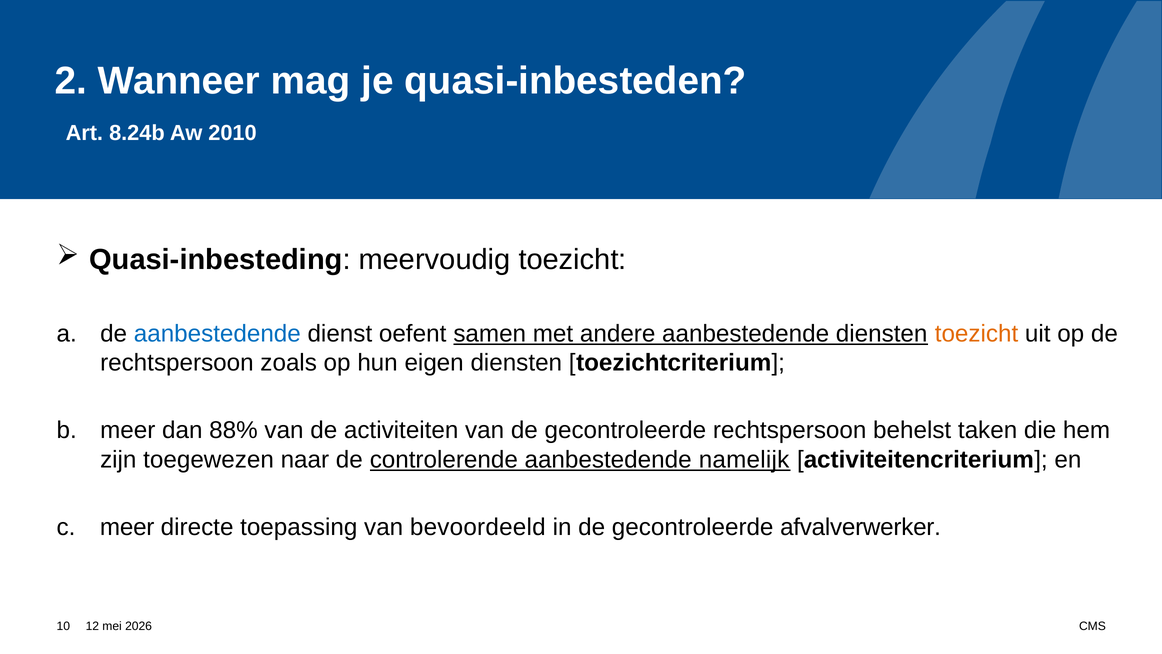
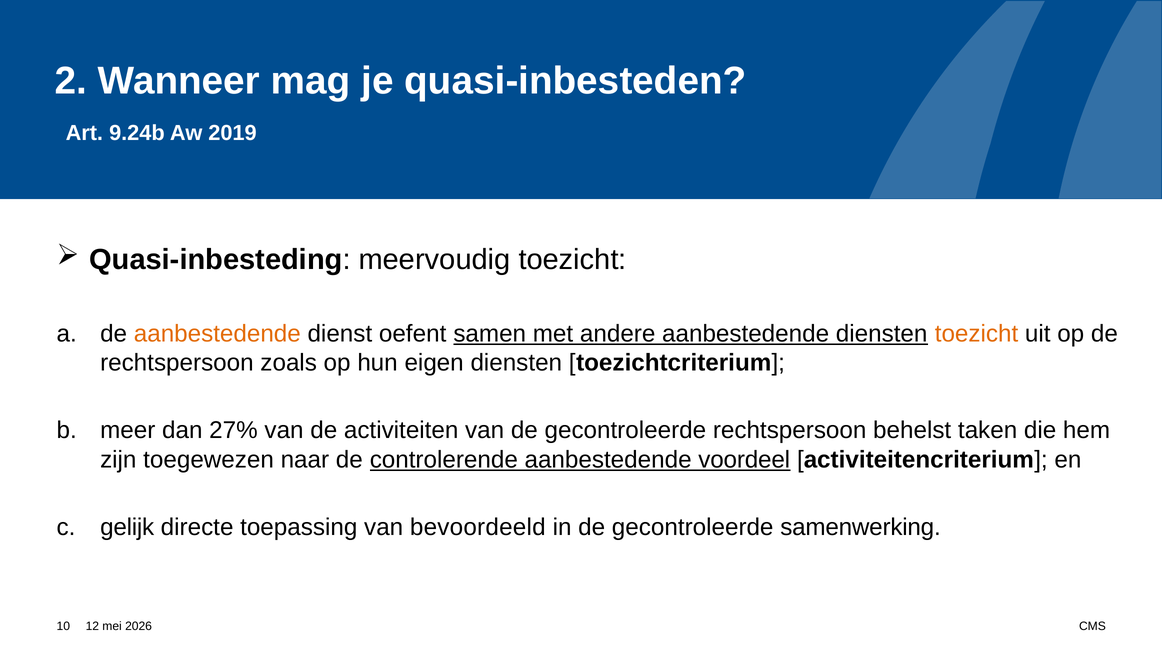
8.24b: 8.24b -> 9.24b
2010: 2010 -> 2019
aanbestedende at (217, 333) colour: blue -> orange
88%: 88% -> 27%
namelijk: namelijk -> voordeel
meer at (127, 527): meer -> gelijk
afvalverwerker: afvalverwerker -> samenwerking
